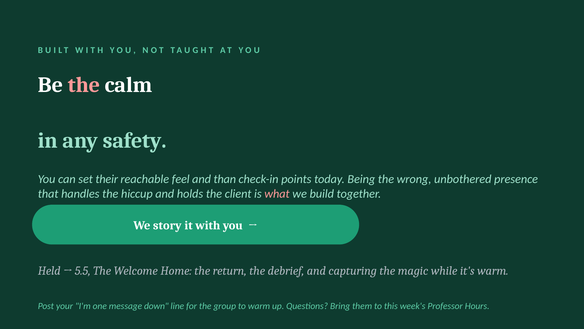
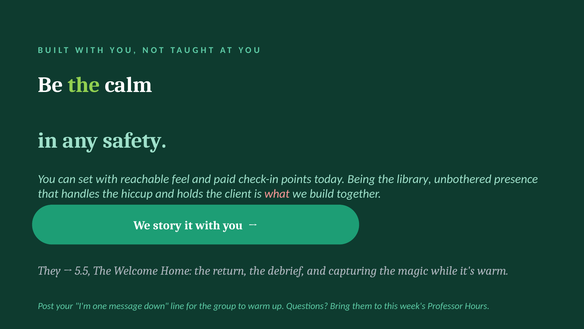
the at (84, 85) colour: pink -> light green
set their: their -> with
than: than -> paid
wrong: wrong -> library
Held: Held -> They
